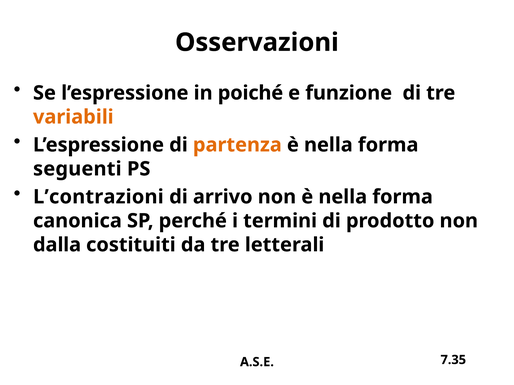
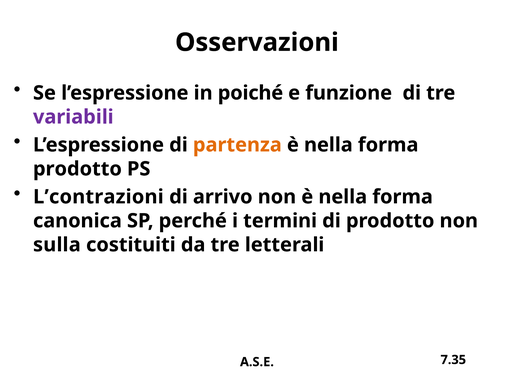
variabili colour: orange -> purple
seguenti at (77, 169): seguenti -> prodotto
dalla: dalla -> sulla
